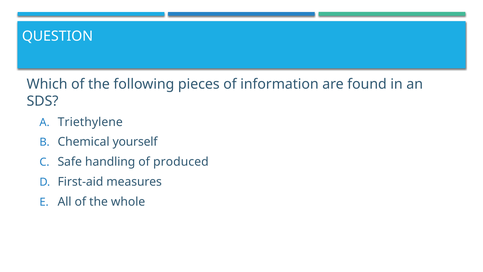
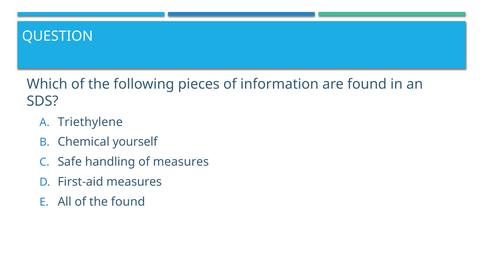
of produced: produced -> measures
the whole: whole -> found
